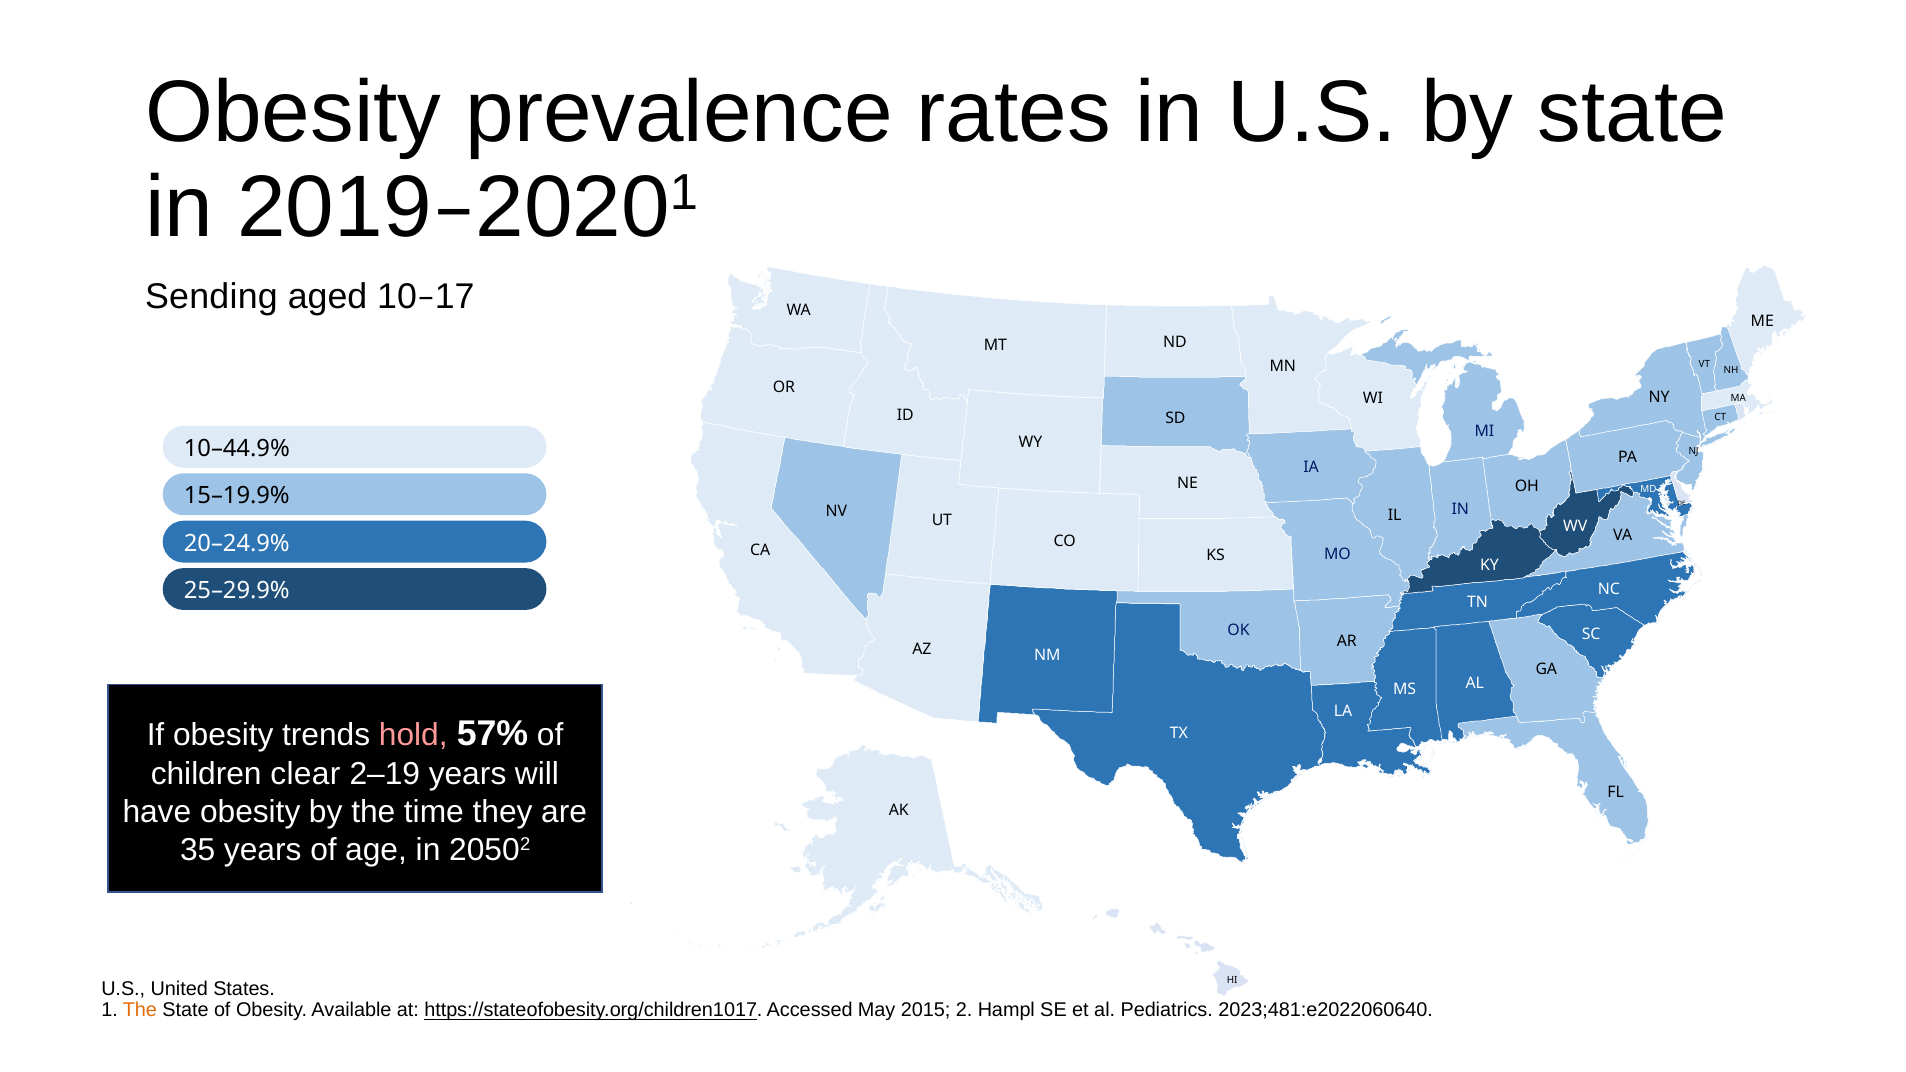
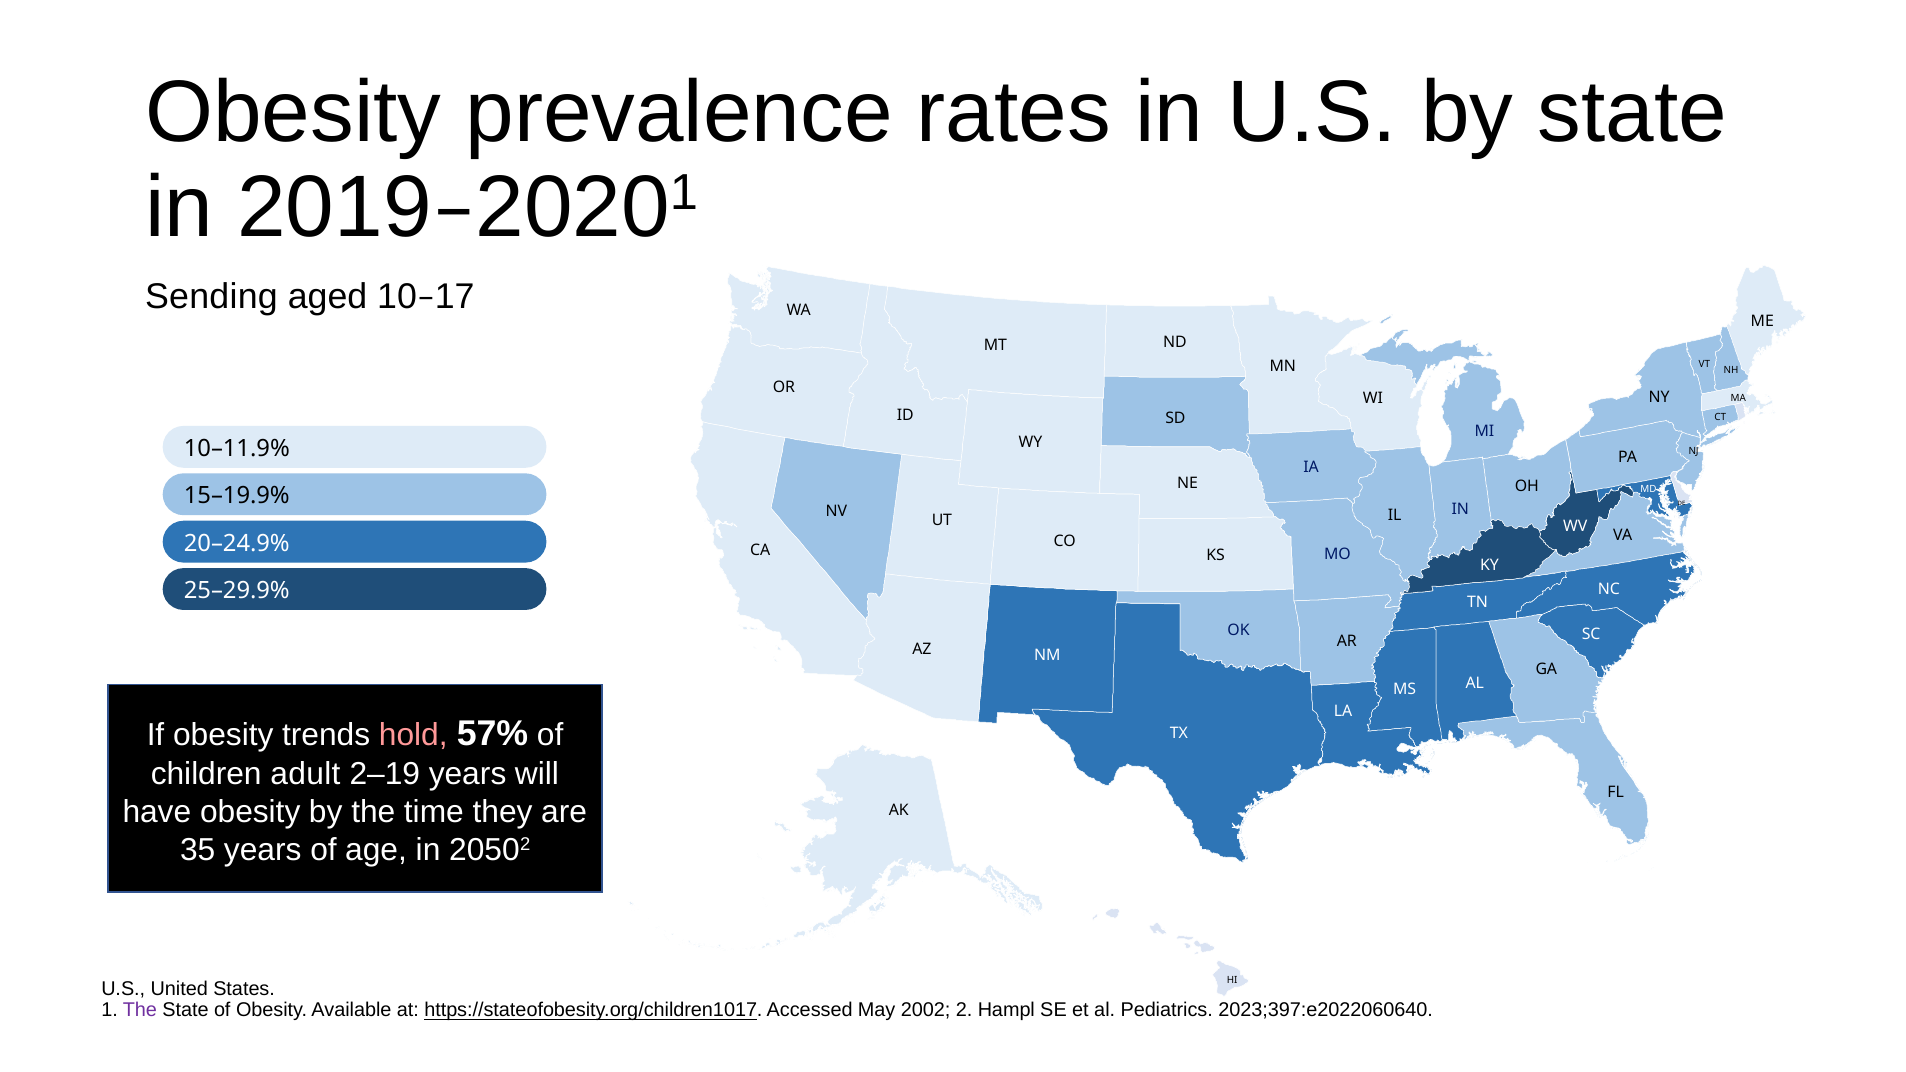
10–44.9%: 10–44.9% -> 10–11.9%
clear: clear -> adult
The at (140, 1011) colour: orange -> purple
2015: 2015 -> 2002
2023;481:e2022060640: 2023;481:e2022060640 -> 2023;397:e2022060640
